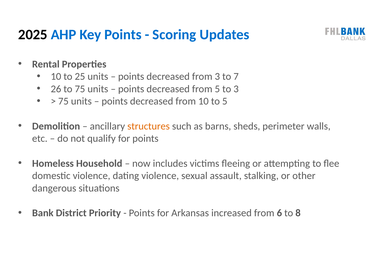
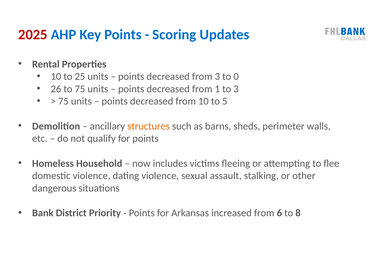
2025 colour: black -> red
7: 7 -> 0
from 5: 5 -> 1
